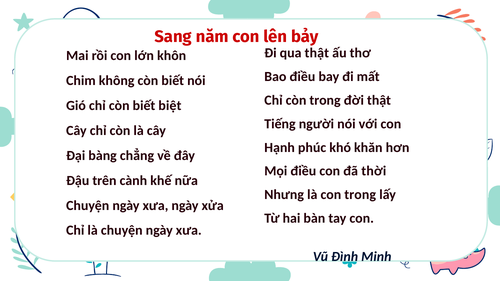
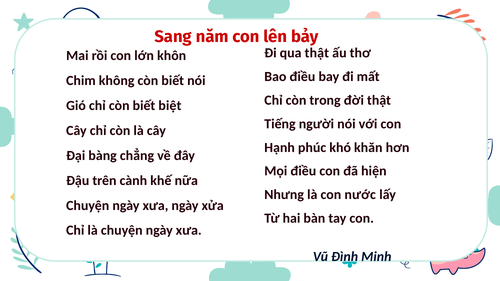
thời: thời -> hiện
con trong: trong -> nước
